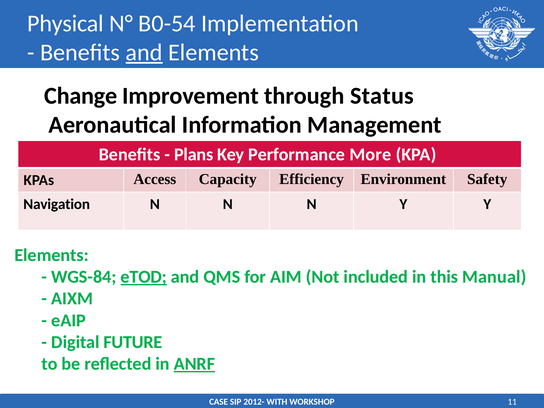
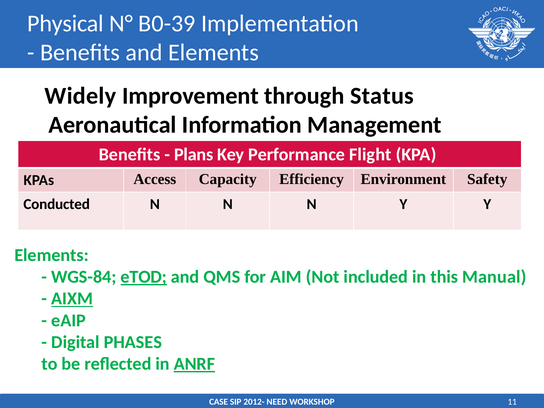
B0-54: B0-54 -> B0-39
and at (144, 52) underline: present -> none
Change: Change -> Widely
More: More -> Flight
Navigation: Navigation -> Conducted
AIXM underline: none -> present
FUTURE: FUTURE -> PHASES
WITH: WITH -> NEED
